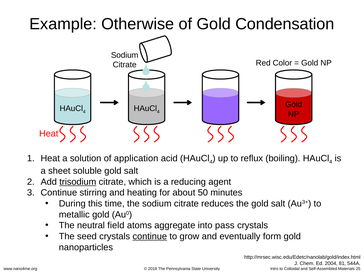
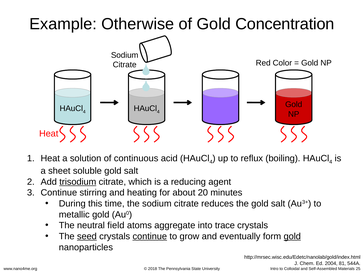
Condensation: Condensation -> Concentration
application: application -> continuous
50: 50 -> 20
pass: pass -> trace
seed underline: none -> present
gold at (292, 236) underline: none -> present
